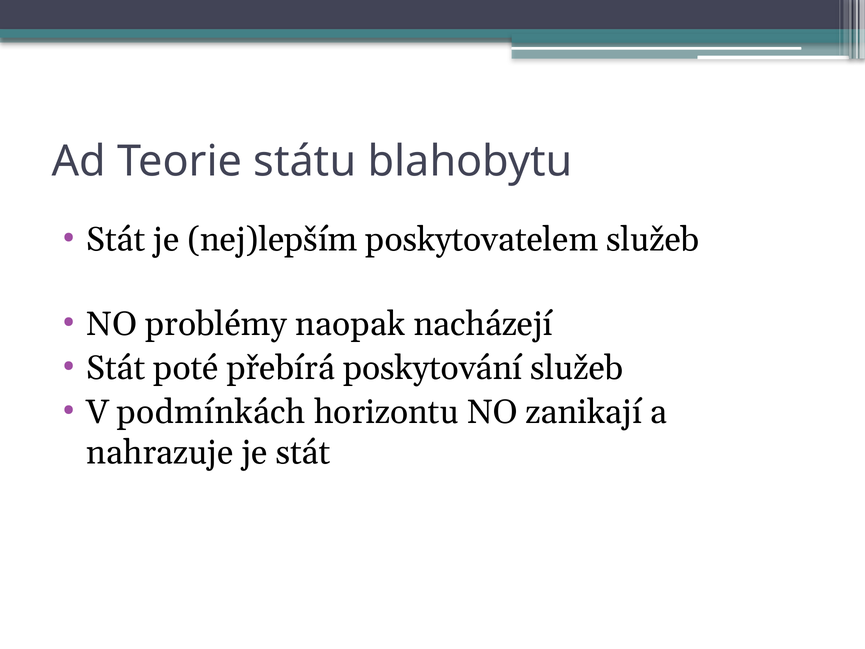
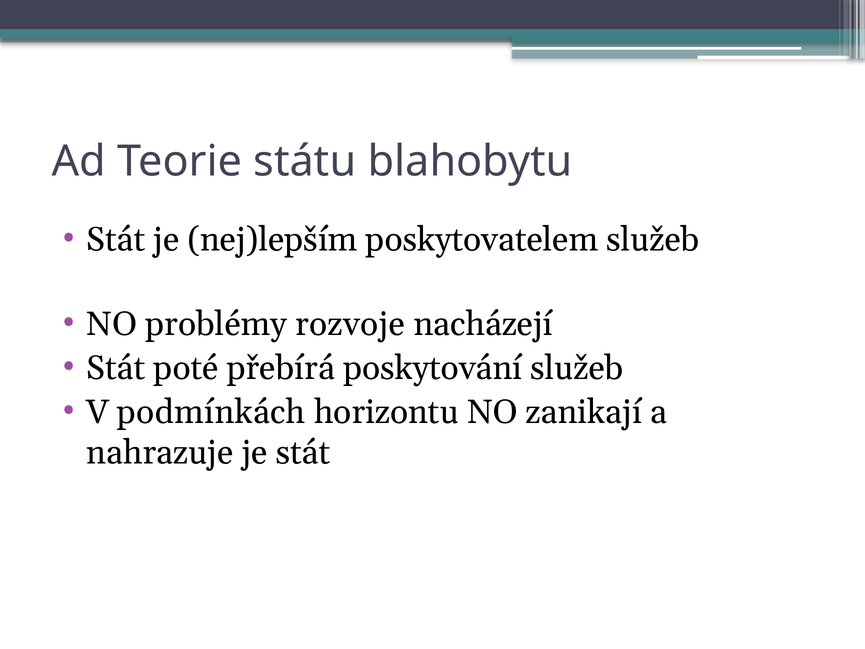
naopak: naopak -> rozvoje
